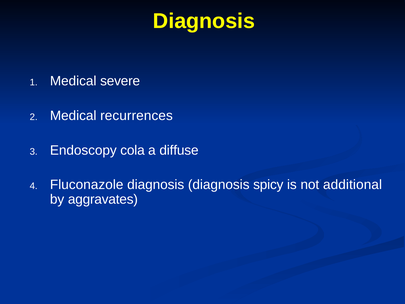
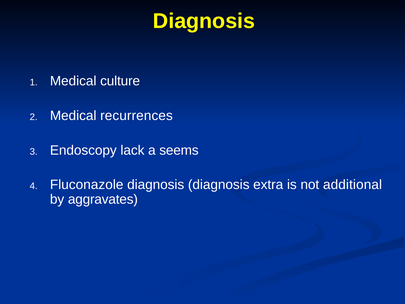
severe: severe -> culture
cola: cola -> lack
diffuse: diffuse -> seems
spicy: spicy -> extra
